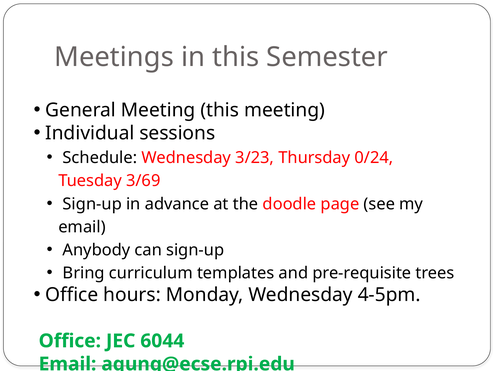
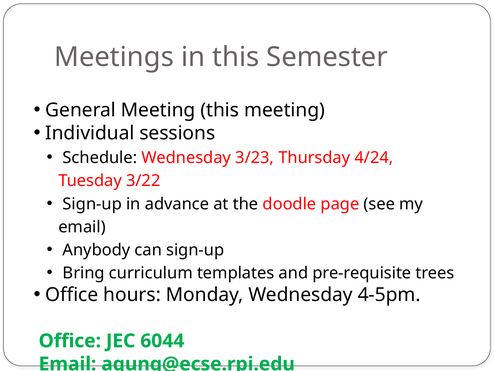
0/24: 0/24 -> 4/24
3/69: 3/69 -> 3/22
